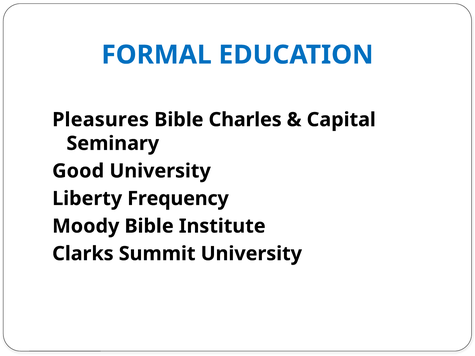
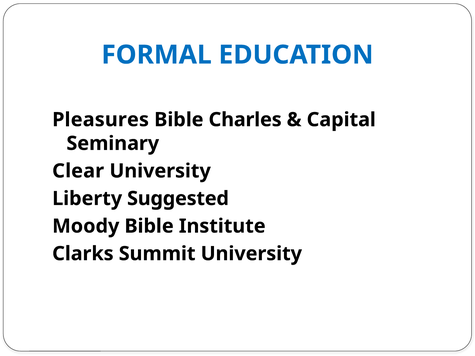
Good: Good -> Clear
Frequency: Frequency -> Suggested
